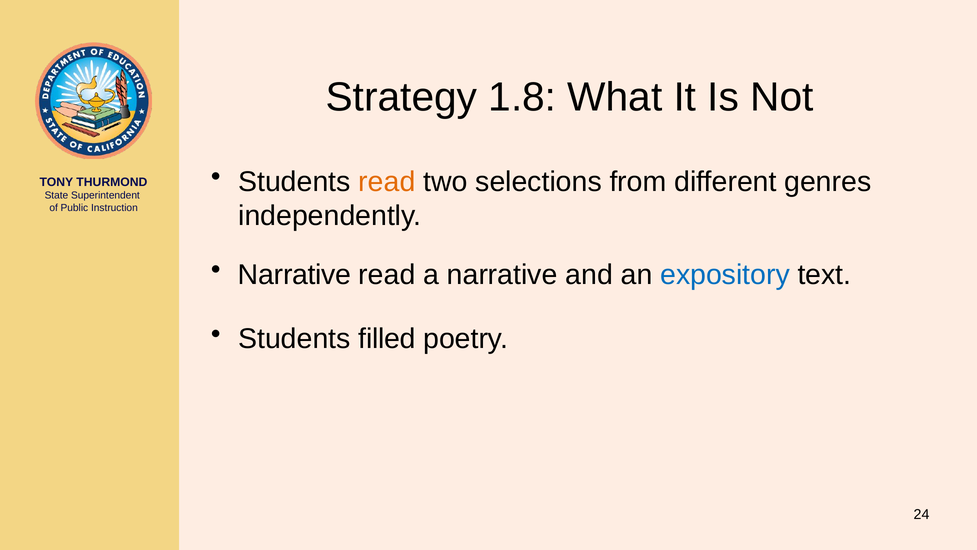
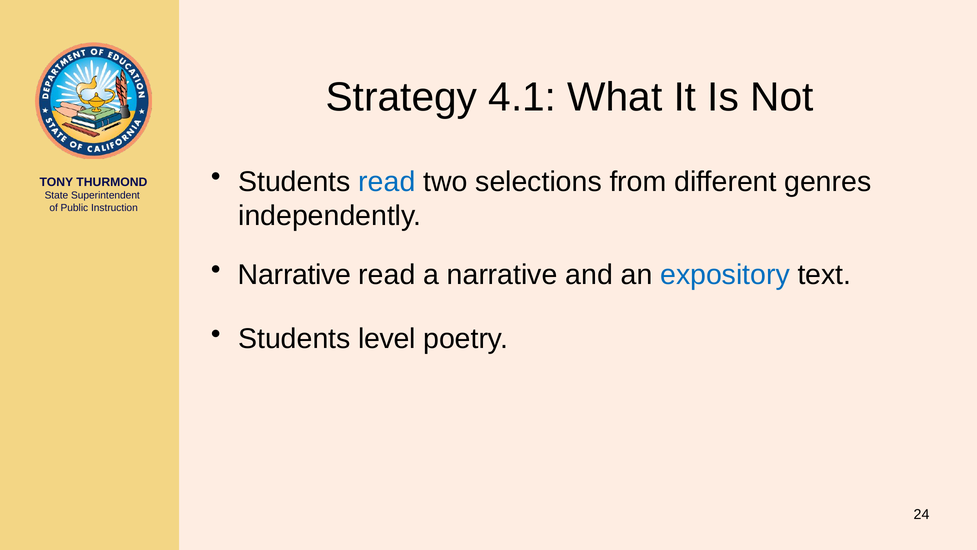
1.8: 1.8 -> 4.1
read at (387, 182) colour: orange -> blue
filled: filled -> level
